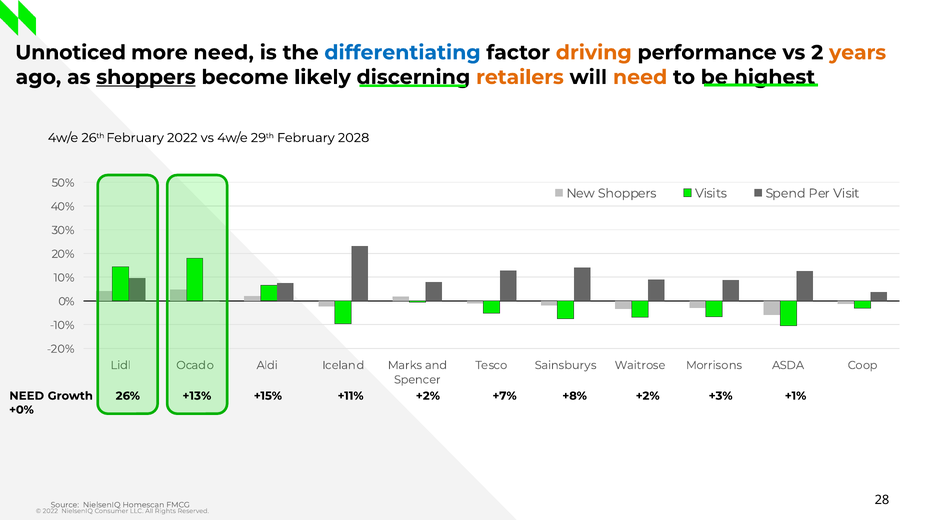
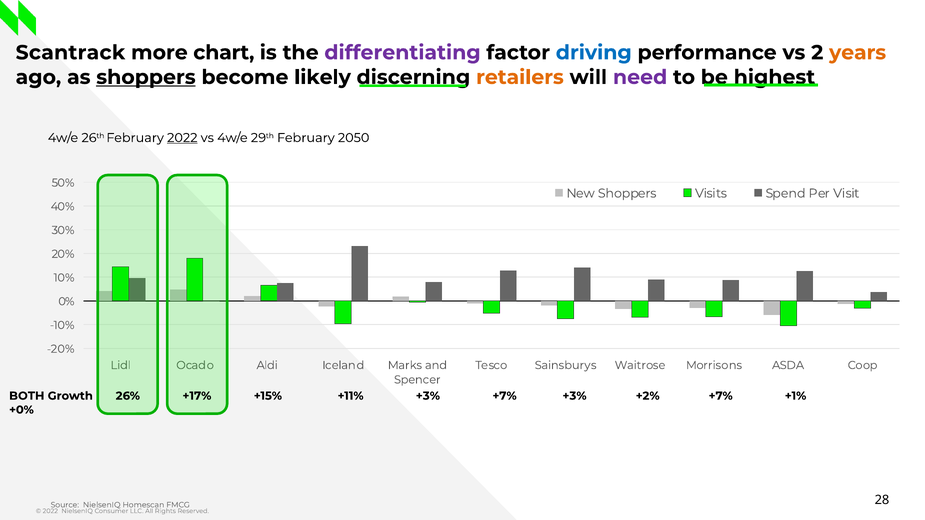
Unnoticed: Unnoticed -> Scantrack
more need: need -> chart
differentiating colour: blue -> purple
driving colour: orange -> blue
need at (640, 77) colour: orange -> purple
2022 at (182, 138) underline: none -> present
2028: 2028 -> 2050
NEED at (27, 396): NEED -> BOTH
+13%: +13% -> +17%
+11% +2%: +2% -> +3%
+7% +8%: +8% -> +3%
+2% +3%: +3% -> +7%
